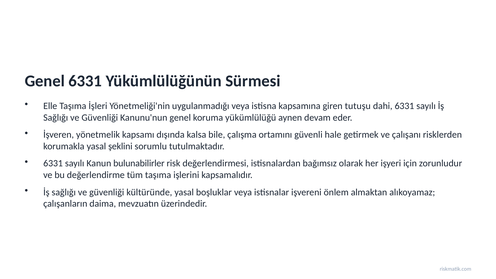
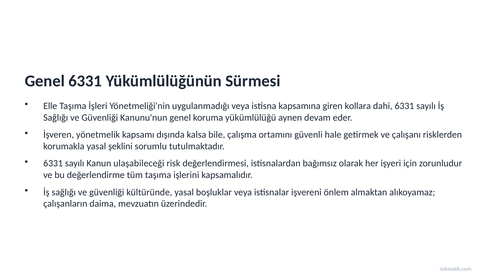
tutuşu: tutuşu -> kollara
bulunabilirler: bulunabilirler -> ulaşabileceği
